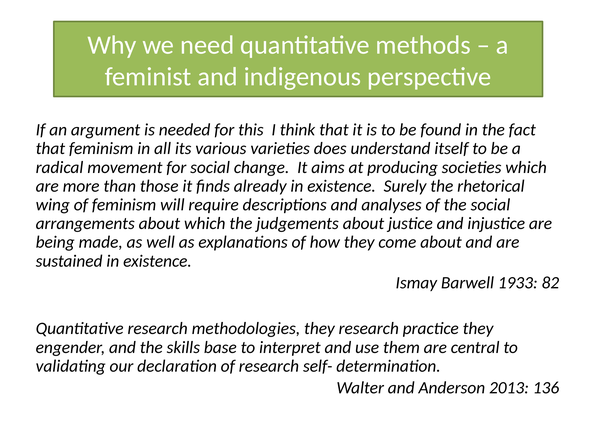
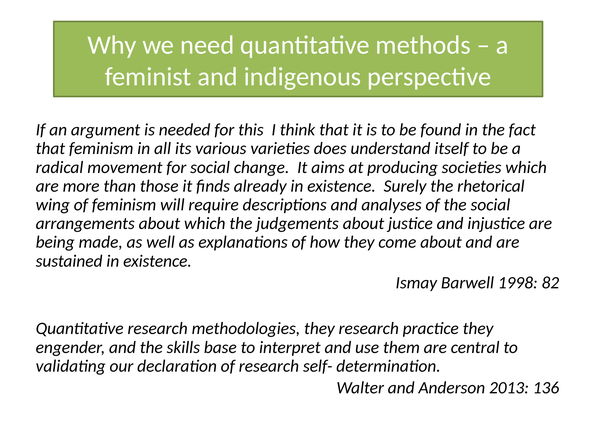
1933: 1933 -> 1998
